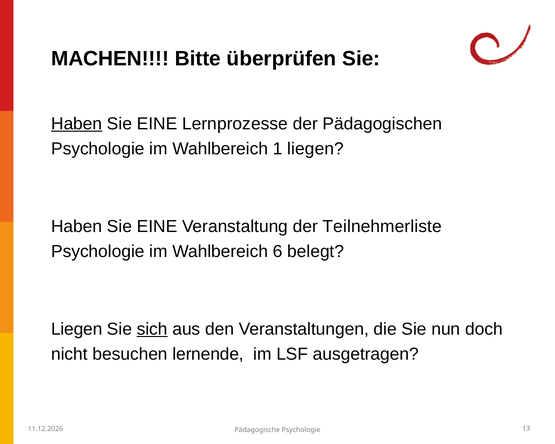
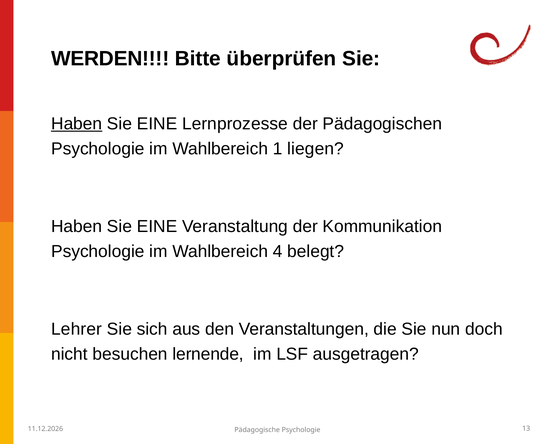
MACHEN: MACHEN -> WERDEN
Teilnehmerliste: Teilnehmerliste -> Kommunikation
6: 6 -> 4
Liegen at (77, 329): Liegen -> Lehrer
sich underline: present -> none
